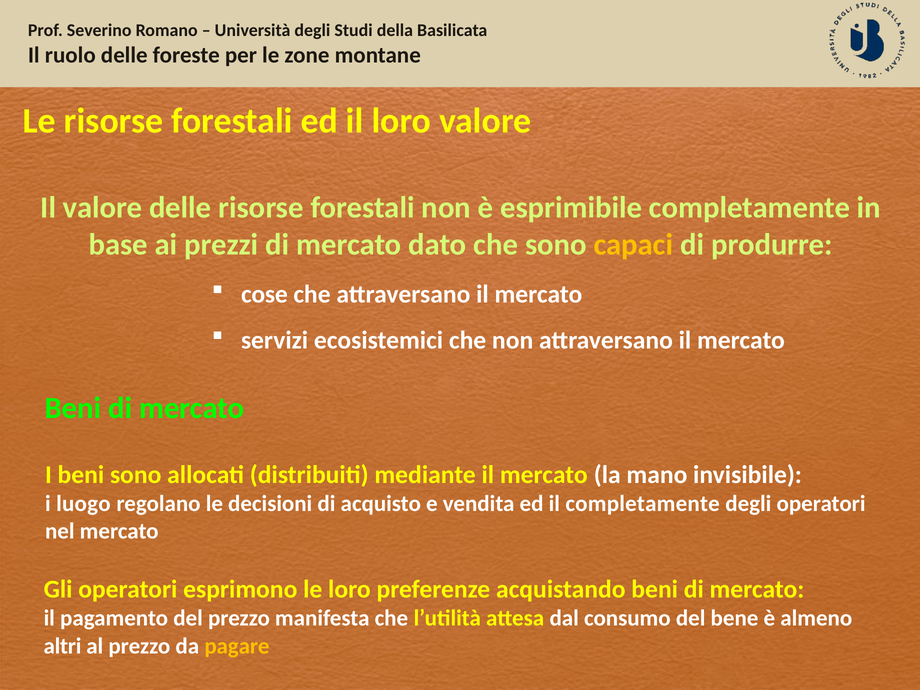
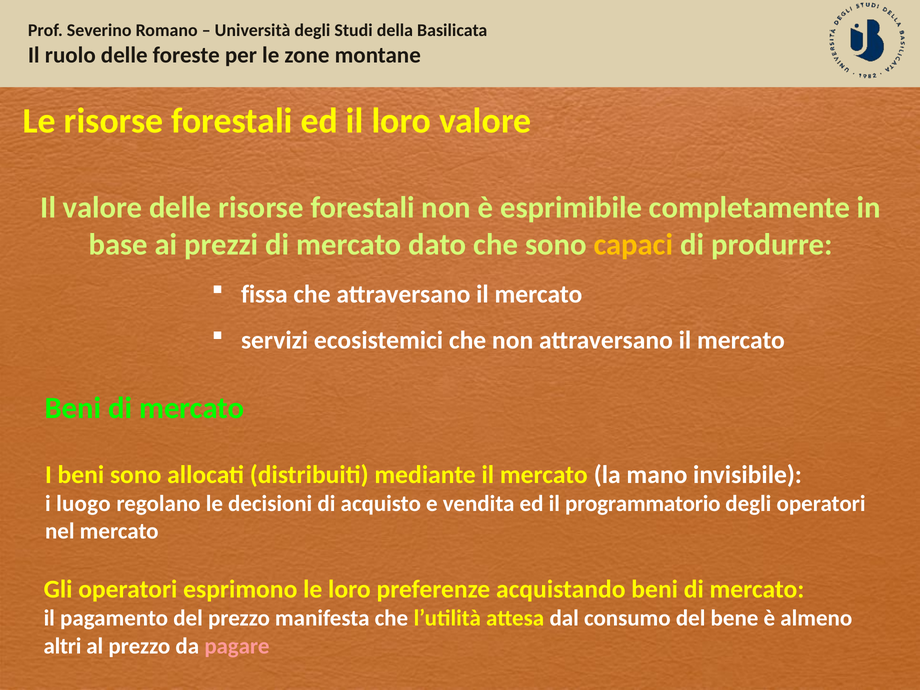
cose: cose -> fissa
il completamente: completamente -> programmatorio
pagare colour: yellow -> pink
